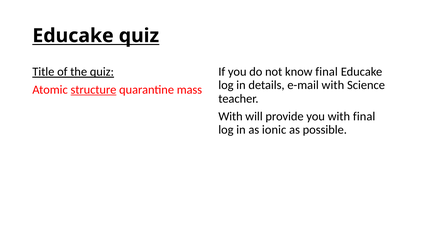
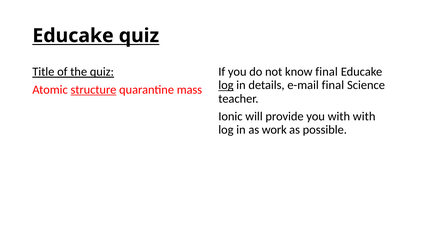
log at (226, 85) underline: none -> present
e-mail with: with -> final
With at (230, 116): With -> Ionic
with final: final -> with
ionic: ionic -> work
